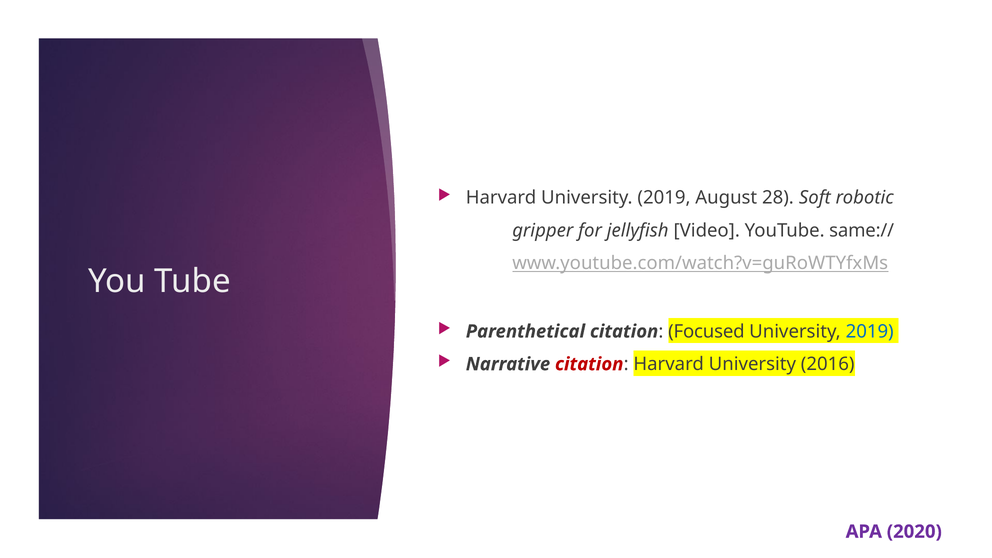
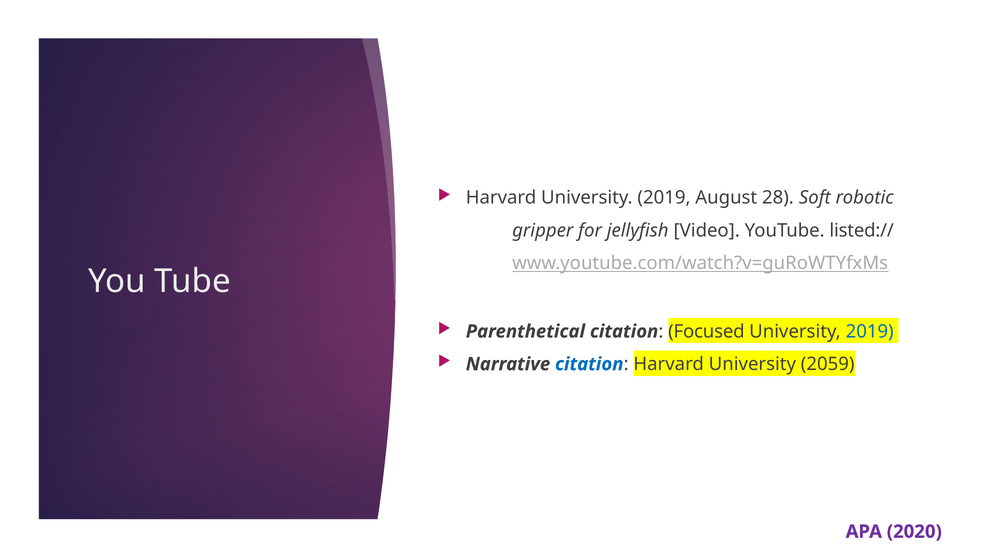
same://: same:// -> listed://
citation at (589, 364) colour: red -> blue
2016: 2016 -> 2059
